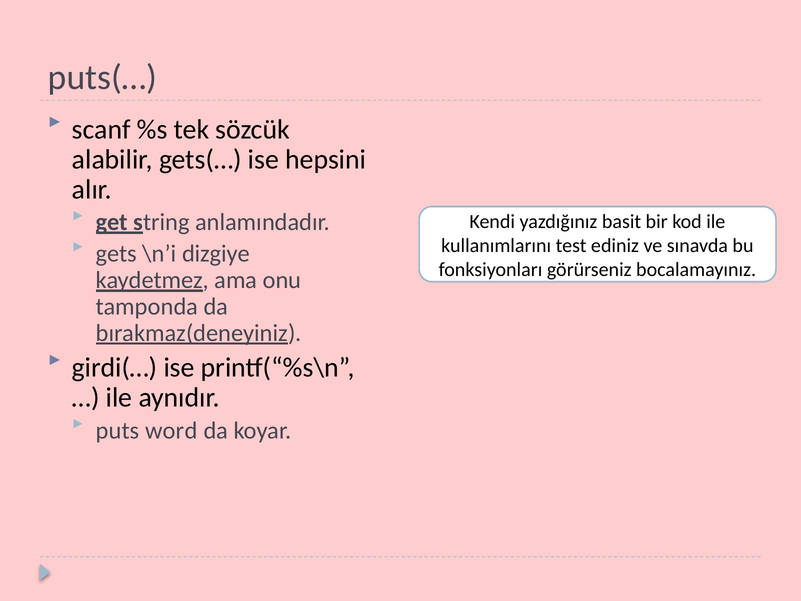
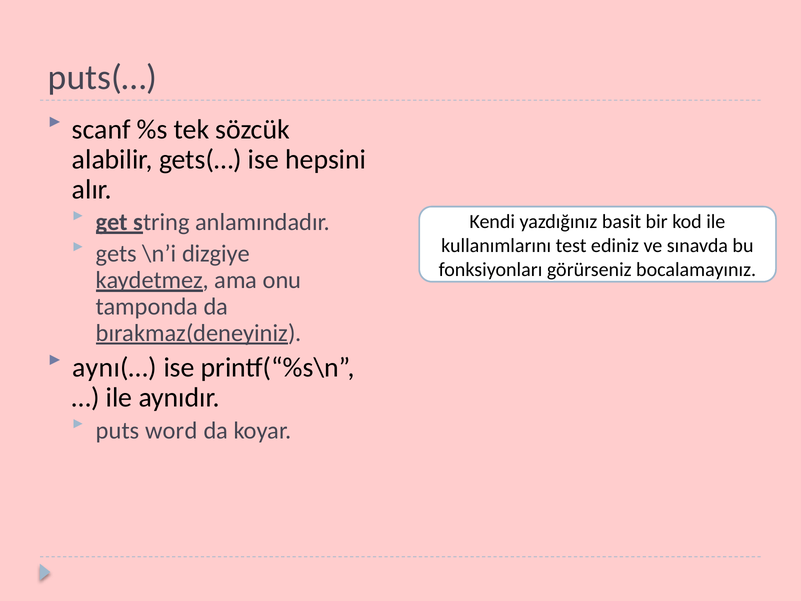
girdi(…: girdi(… -> aynı(…
